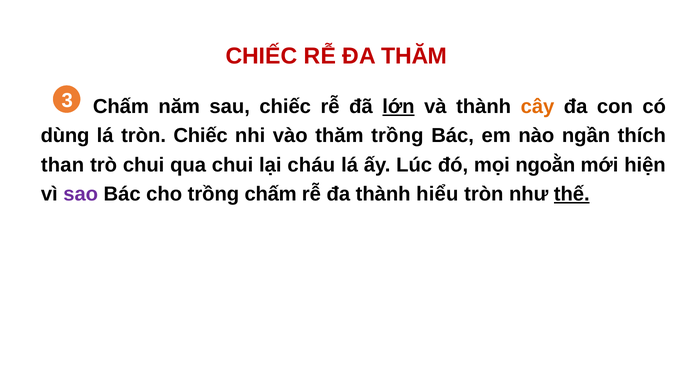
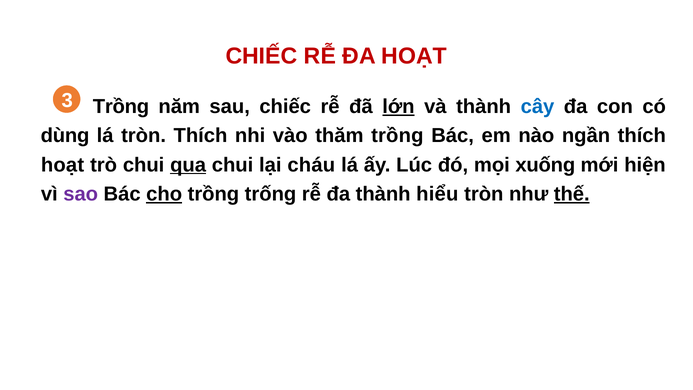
ĐA THĂM: THĂM -> HOẠT
Chấm at (121, 107): Chấm -> Trồng
cây colour: orange -> blue
tròn Chiếc: Chiếc -> Thích
than at (63, 165): than -> hoạt
qua underline: none -> present
ngoằn: ngoằn -> xuống
cho underline: none -> present
trồng chấm: chấm -> trống
